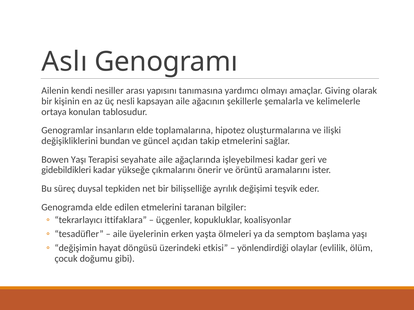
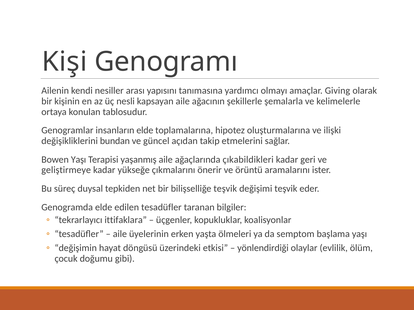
Aslı: Aslı -> Kişi
seyahate: seyahate -> yaşanmış
işleyebilmesi: işleyebilmesi -> çıkabildikleri
gidebildikleri: gidebildikleri -> geliştirmeye
bilişselliğe ayrılık: ayrılık -> teşvik
edilen etmelerini: etmelerini -> tesadüfler
